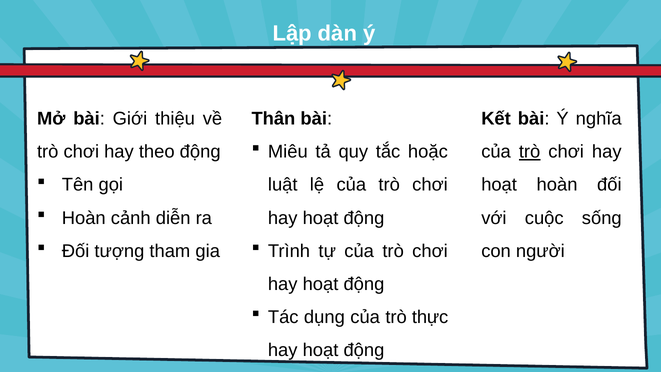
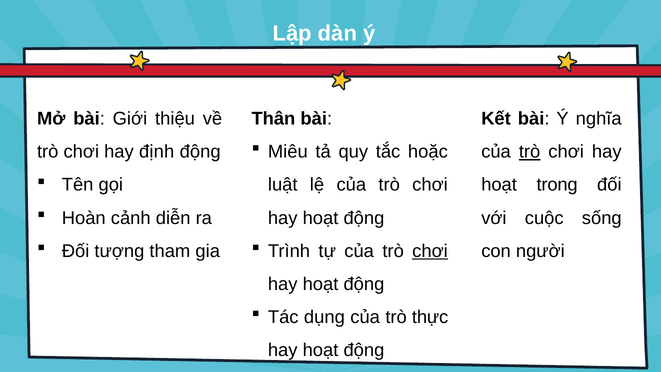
theo: theo -> định
hoạt hoàn: hoàn -> trong
chơi at (430, 251) underline: none -> present
